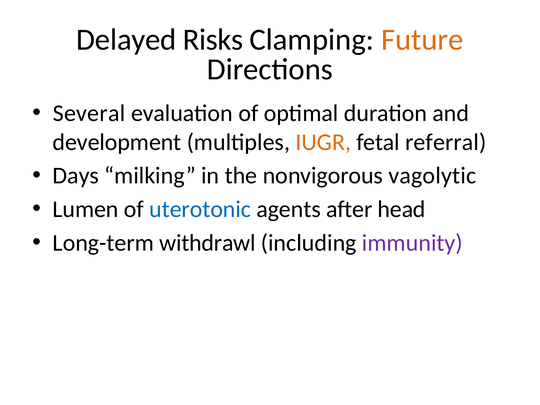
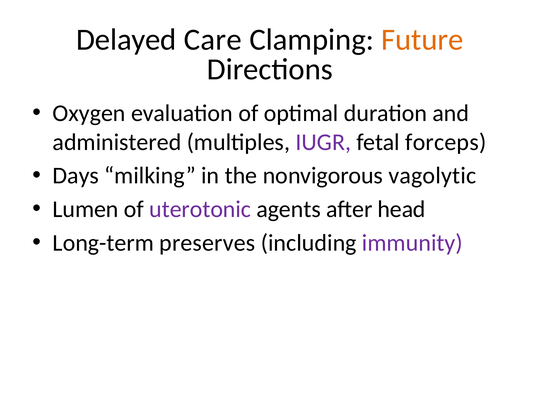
Risks: Risks -> Care
Several: Several -> Oxygen
development: development -> administered
IUGR colour: orange -> purple
referral: referral -> forceps
uterotonic colour: blue -> purple
withdrawl: withdrawl -> preserves
